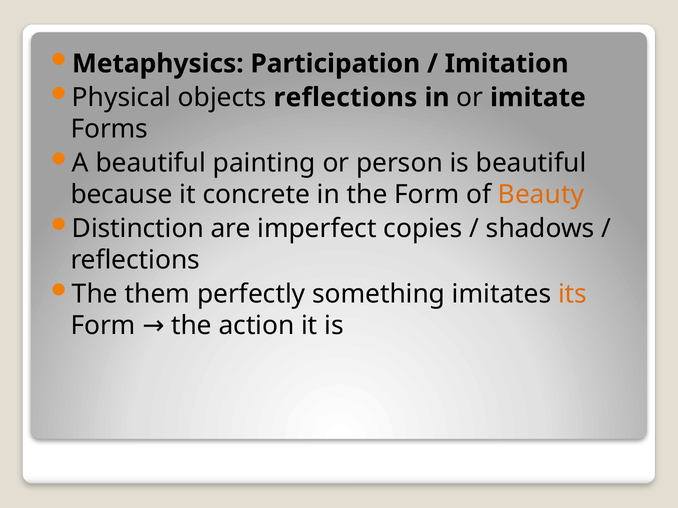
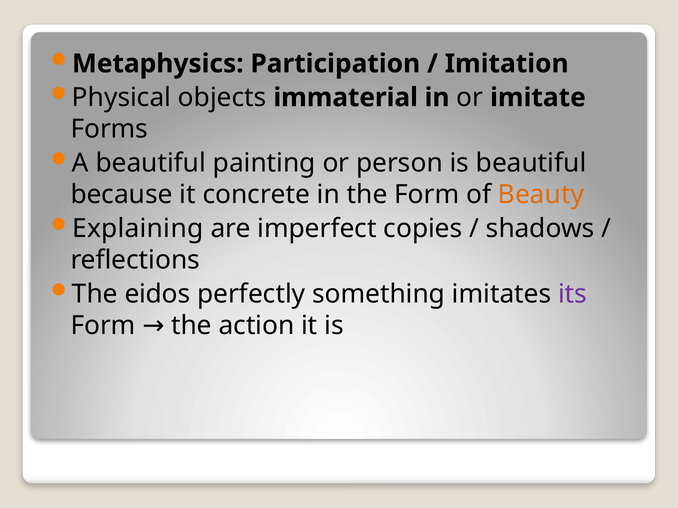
objects reflections: reflections -> immaterial
Distinction: Distinction -> Explaining
them: them -> eidos
its colour: orange -> purple
